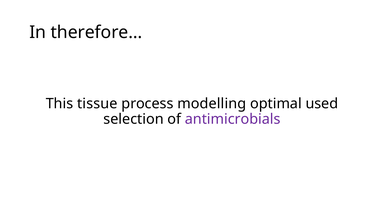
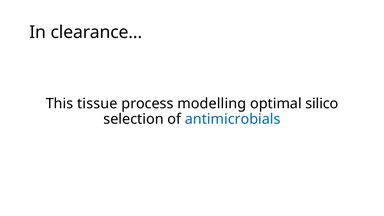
therefore…: therefore… -> clearance…
used: used -> silico
antimicrobials colour: purple -> blue
